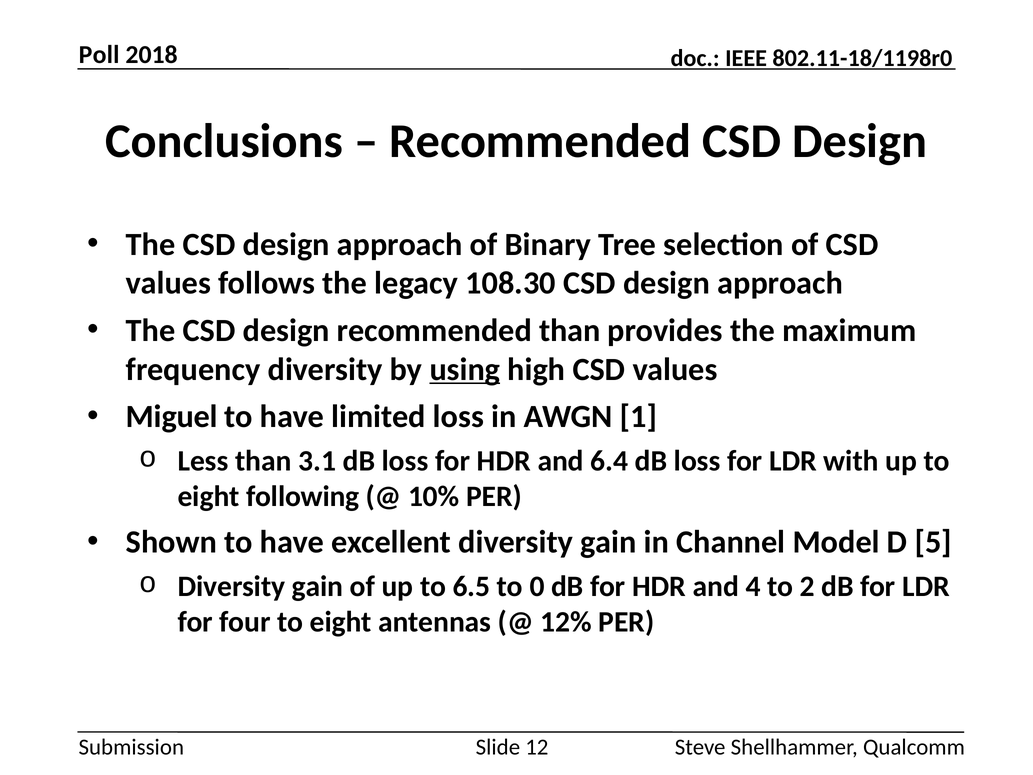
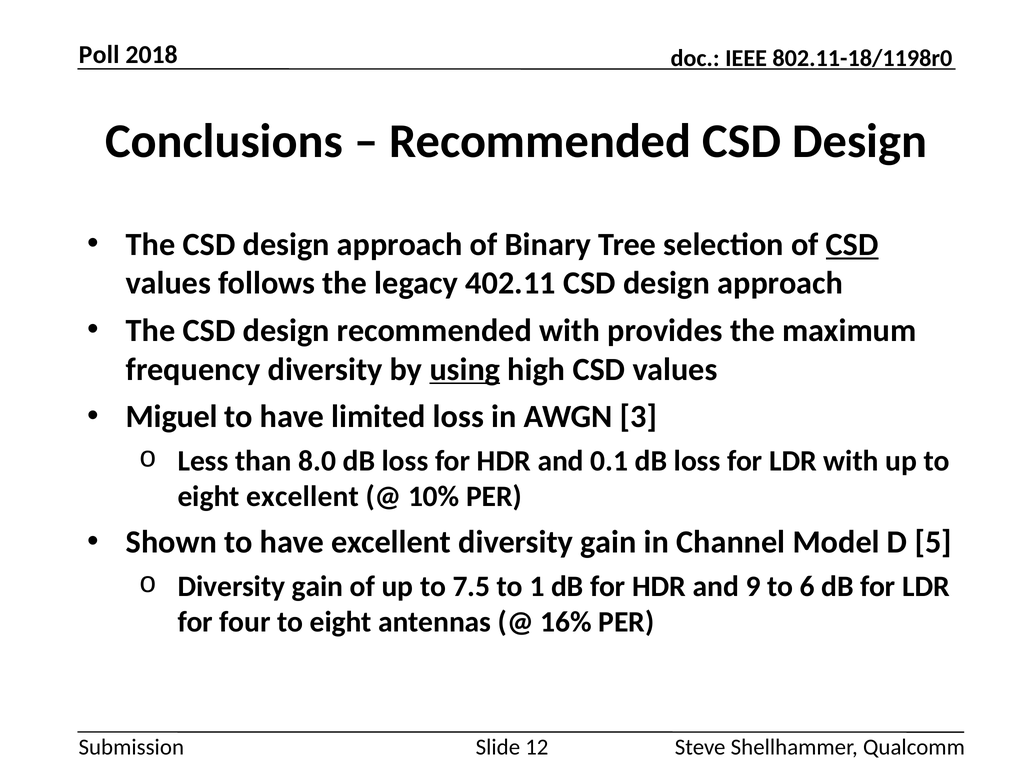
CSD at (852, 244) underline: none -> present
108.30: 108.30 -> 402.11
recommended than: than -> with
1: 1 -> 3
3.1: 3.1 -> 8.0
6.4: 6.4 -> 0.1
eight following: following -> excellent
6.5: 6.5 -> 7.5
0: 0 -> 1
4: 4 -> 9
2: 2 -> 6
12%: 12% -> 16%
